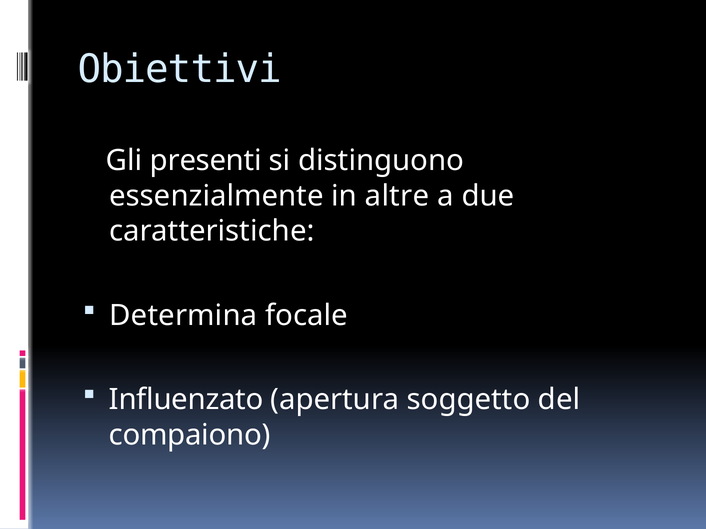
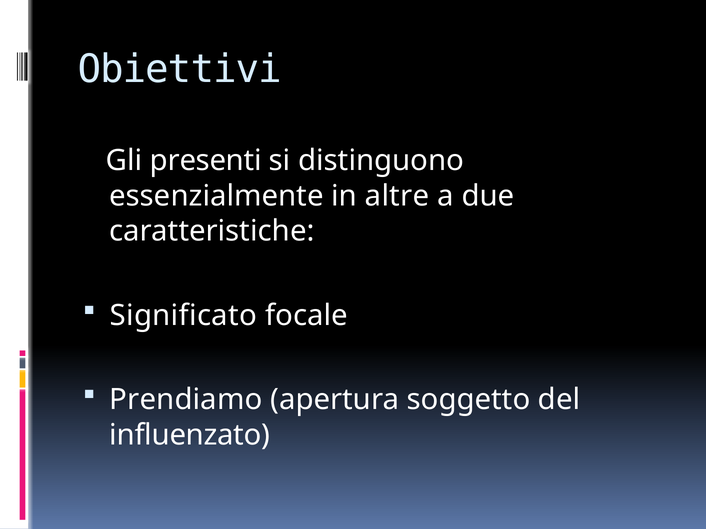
Determina: Determina -> Significato
Influenzato: Influenzato -> Prendiamo
compaiono: compaiono -> influenzato
